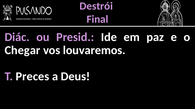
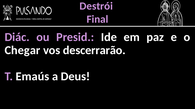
louvaremos: louvaremos -> descerrarão
Preces: Preces -> Emaús
